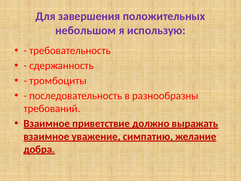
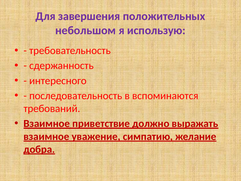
тромбоциты: тромбоциты -> интересного
разнообразны: разнообразны -> вспоминаются
